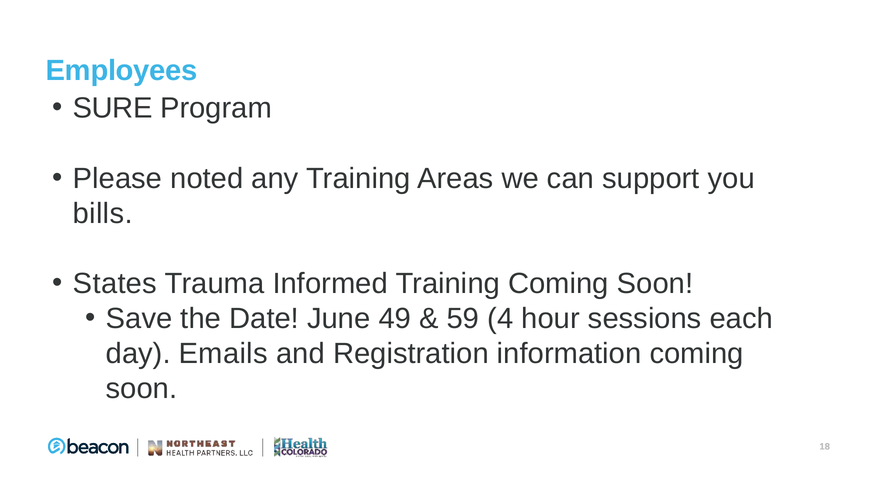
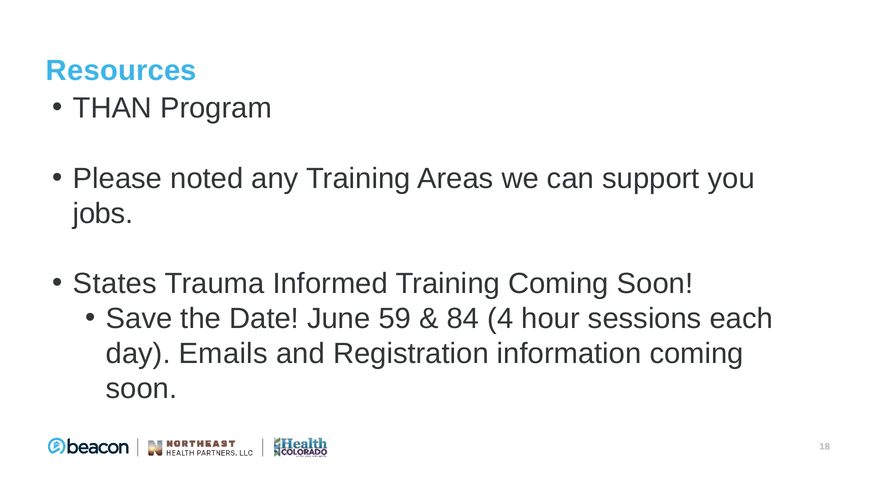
Employees: Employees -> Resources
SURE: SURE -> THAN
bills: bills -> jobs
49: 49 -> 59
59: 59 -> 84
